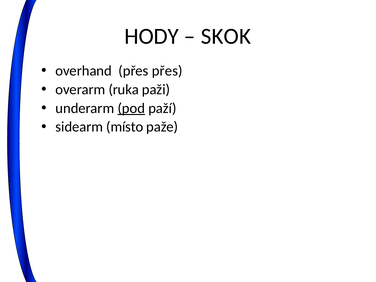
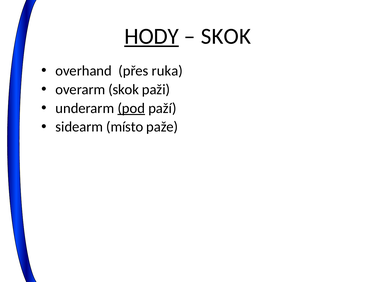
HODY underline: none -> present
přes přes: přes -> ruka
ruka at (124, 89): ruka -> skok
